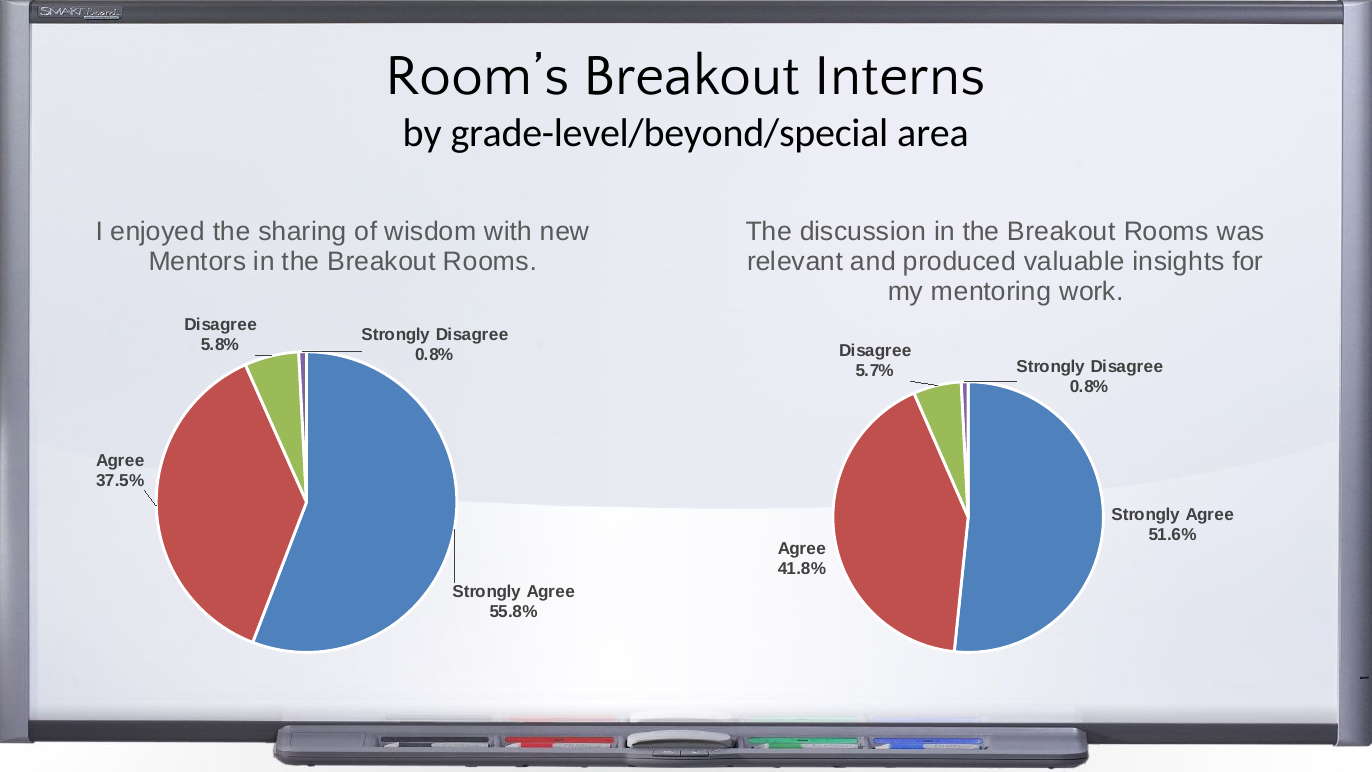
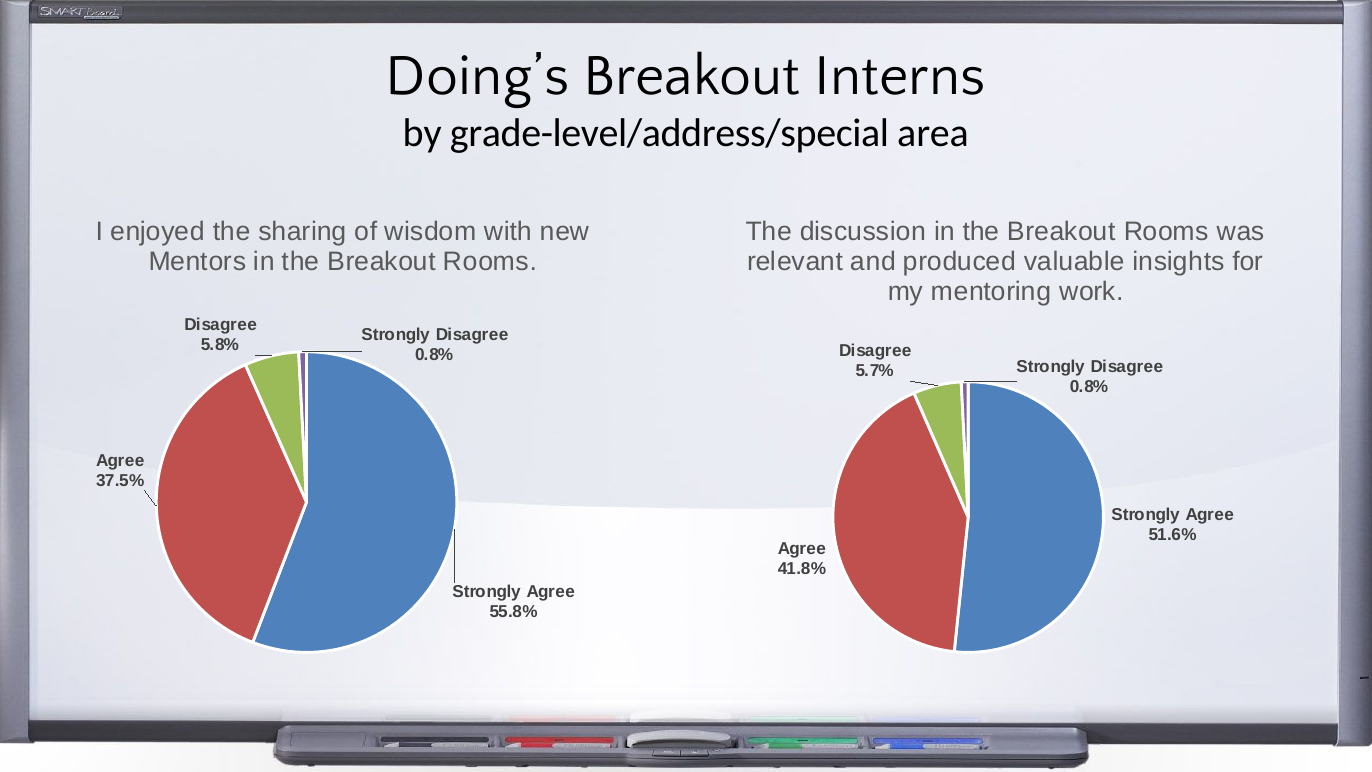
Room’s: Room’s -> Doing’s
grade-level/beyond/special: grade-level/beyond/special -> grade-level/address/special
